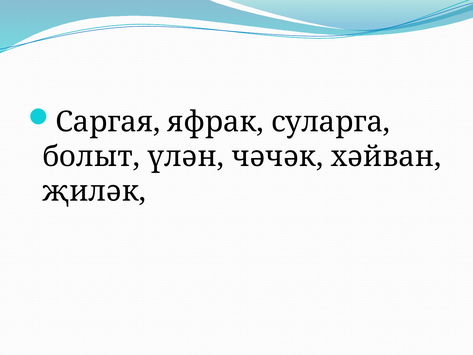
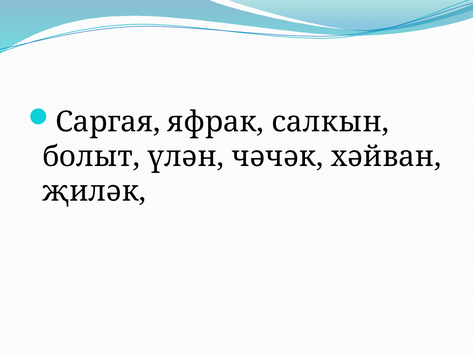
суларга: суларга -> салкын
